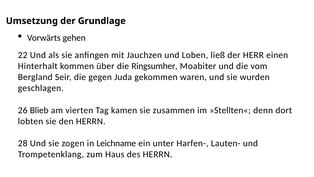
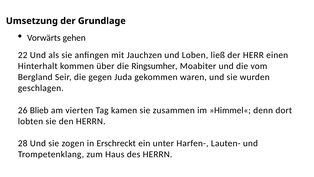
»Stellten«: »Stellten« -> »Himmel«
Leichname: Leichname -> Erschreckt
